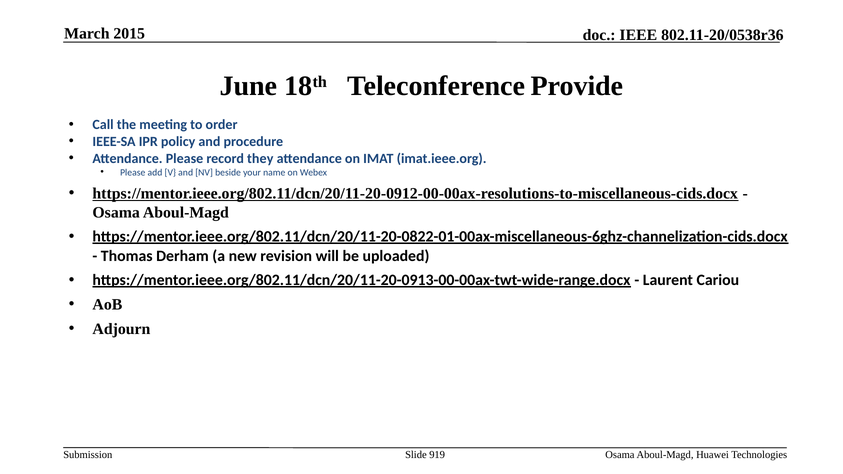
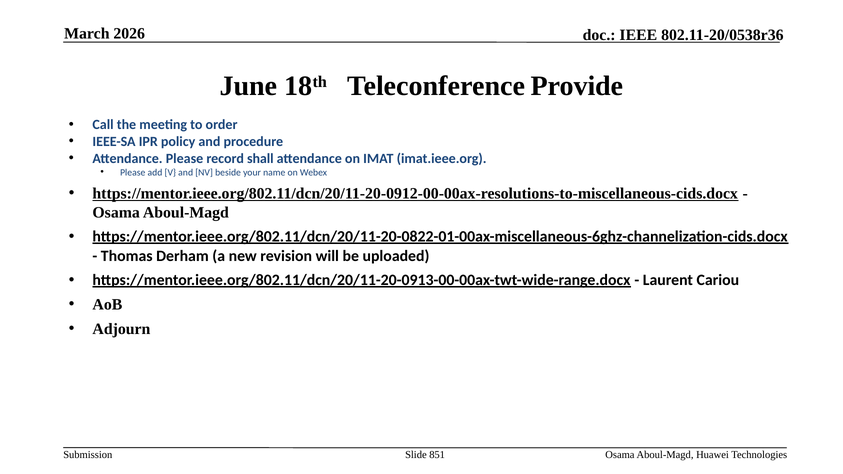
2015: 2015 -> 2026
they: they -> shall
919: 919 -> 851
